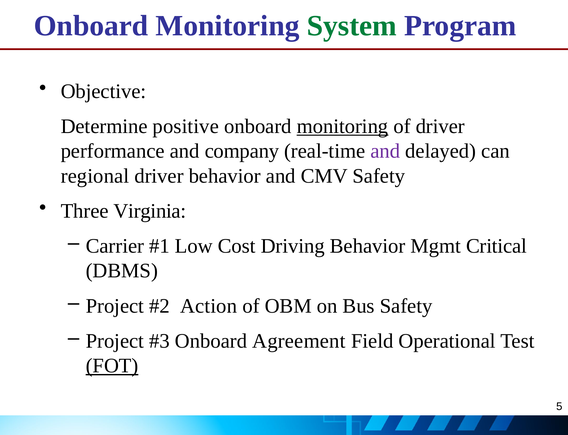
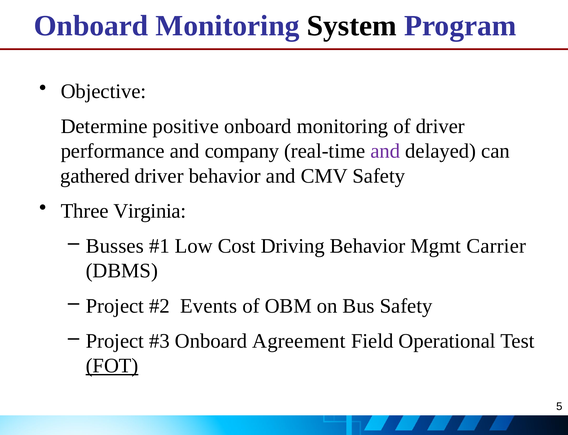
System colour: green -> black
monitoring at (343, 126) underline: present -> none
regional: regional -> gathered
Carrier: Carrier -> Busses
Critical: Critical -> Carrier
Action: Action -> Events
